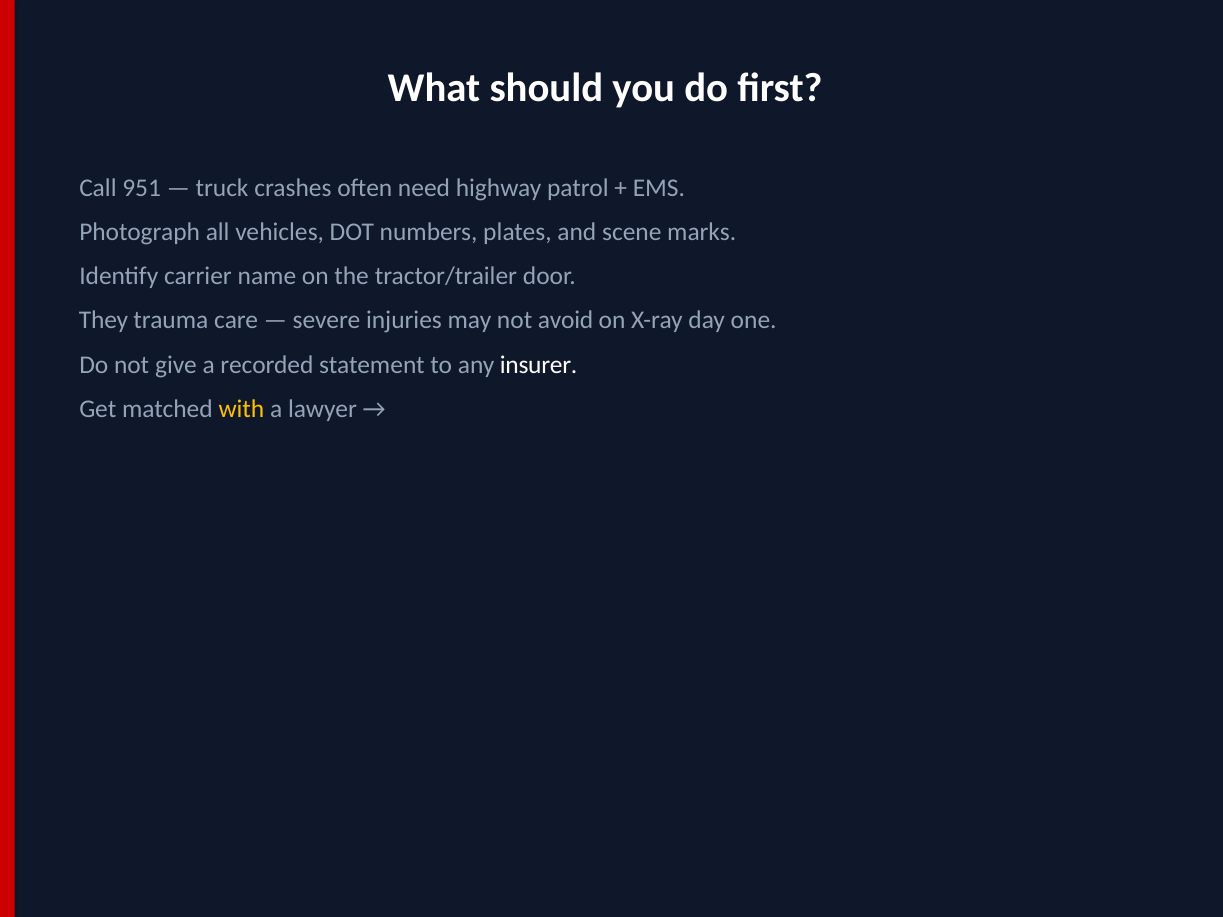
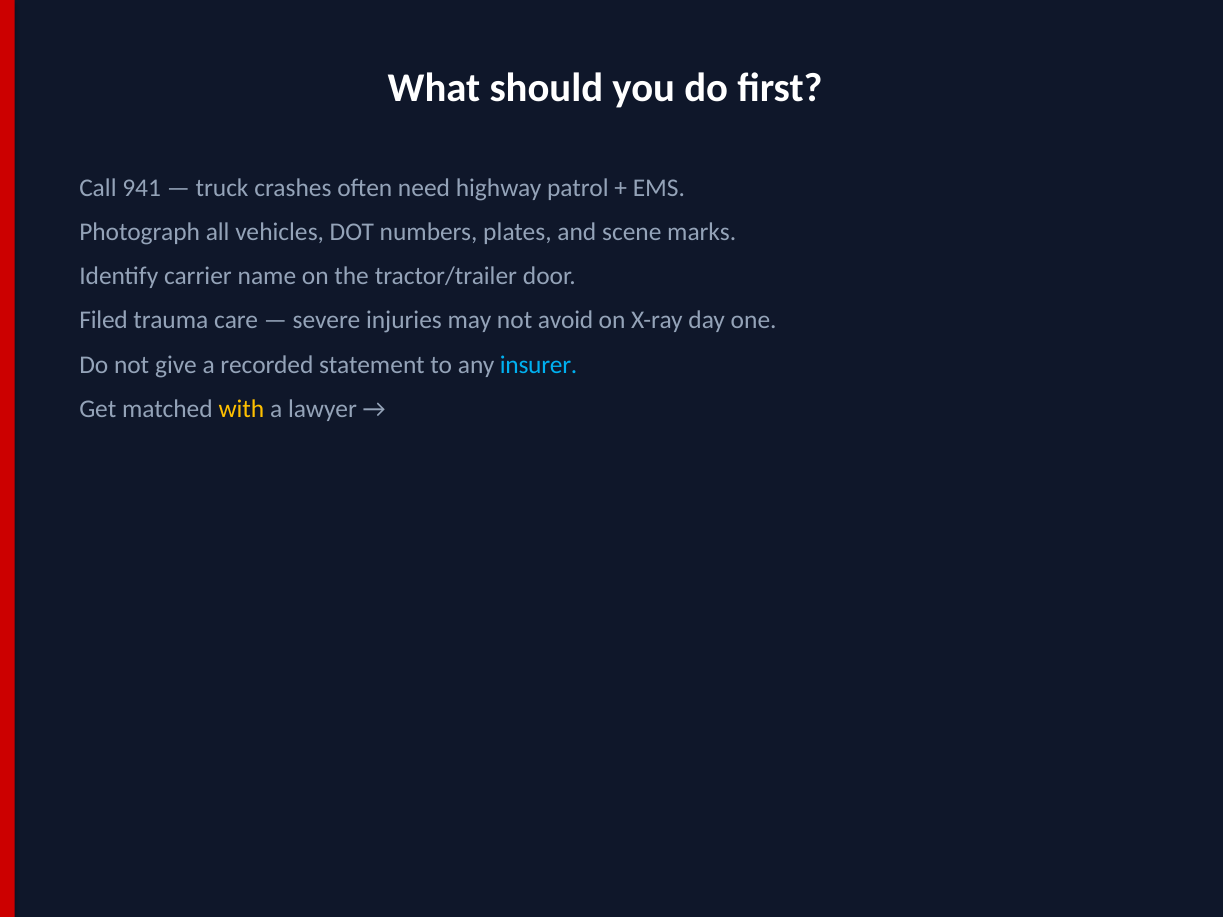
951: 951 -> 941
They: They -> Filed
insurer colour: white -> light blue
